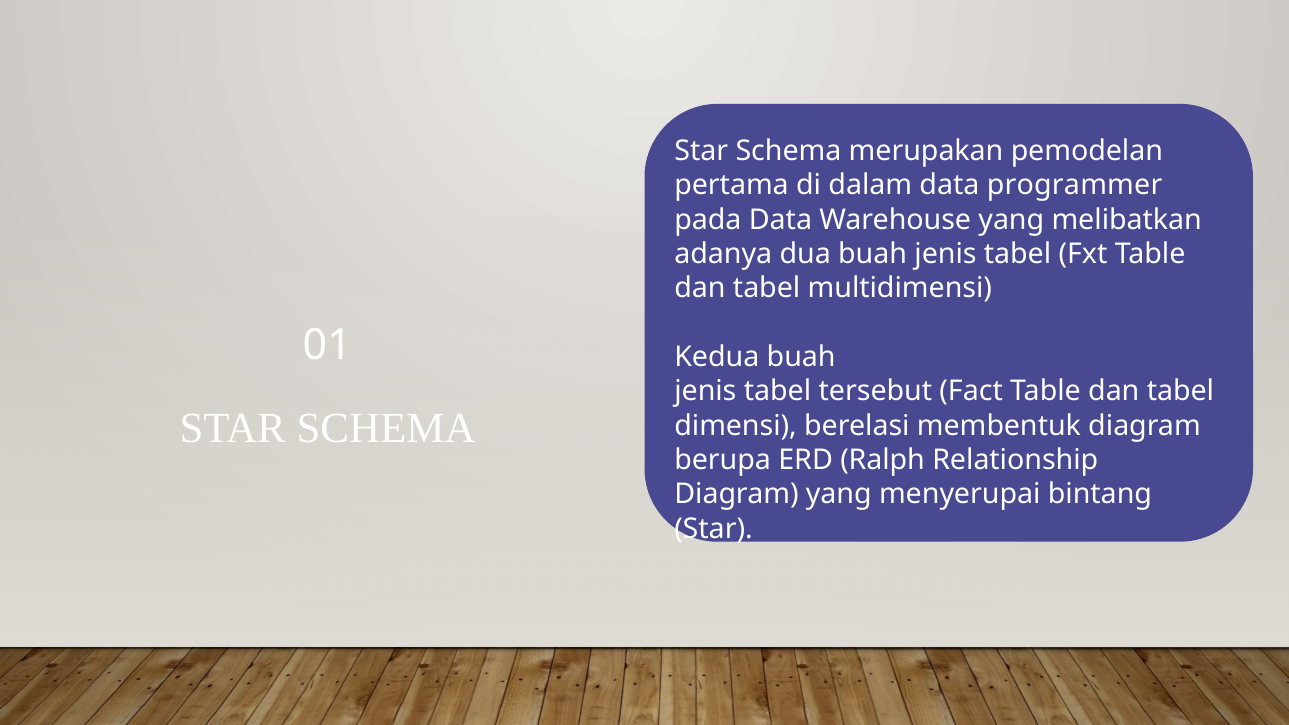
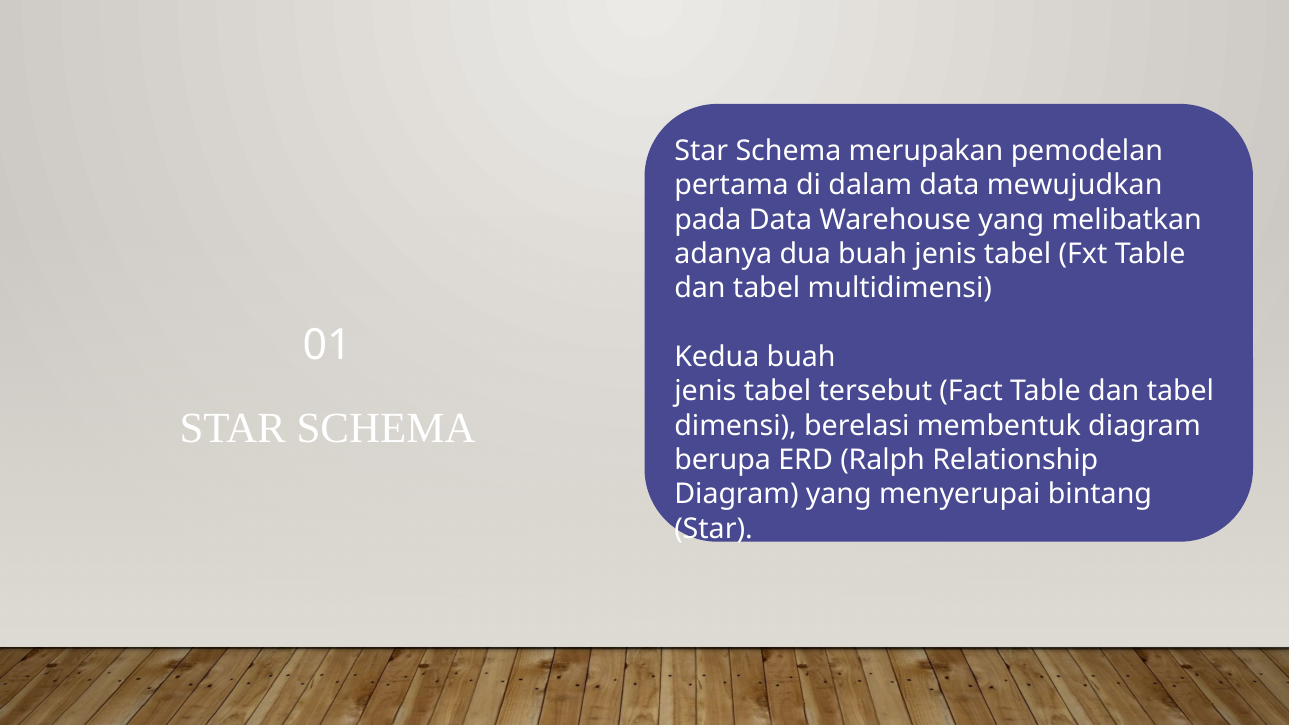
programmer: programmer -> mewujudkan
